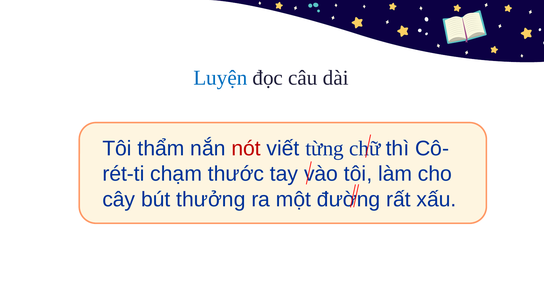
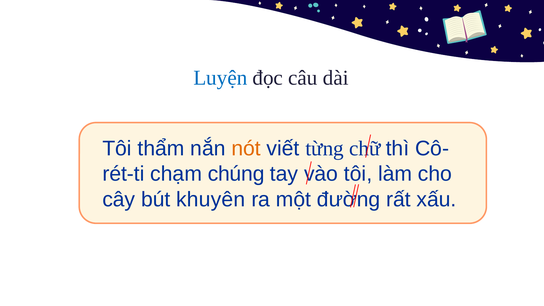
nót colour: red -> orange
thước: thước -> chúng
thưởng: thưởng -> khuyên
